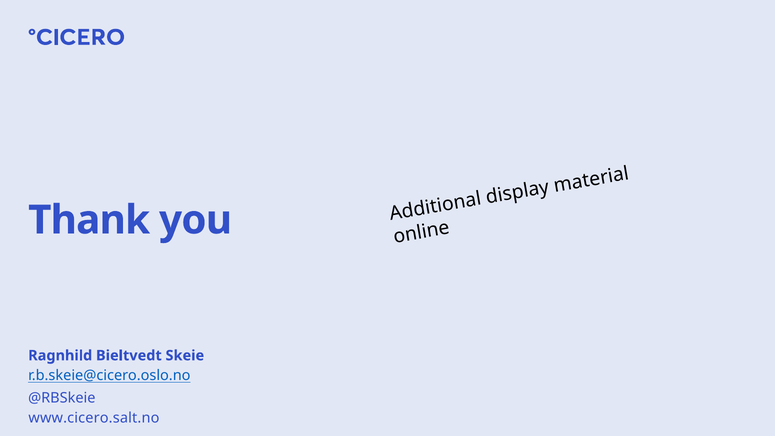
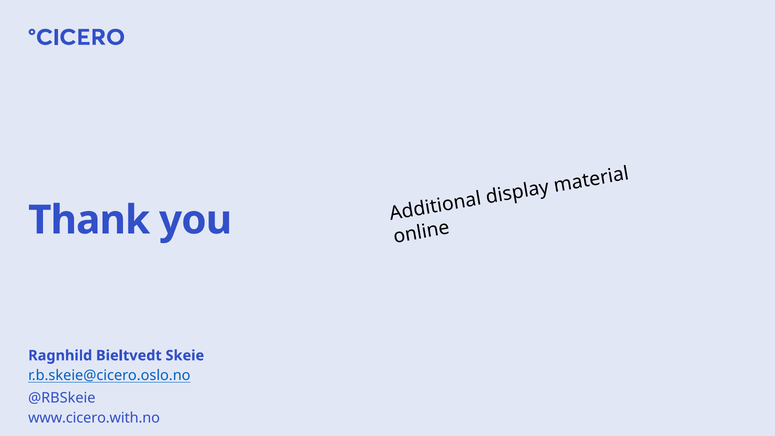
www.cicero.salt.no: www.cicero.salt.no -> www.cicero.with.no
